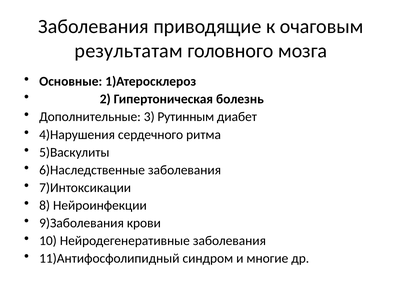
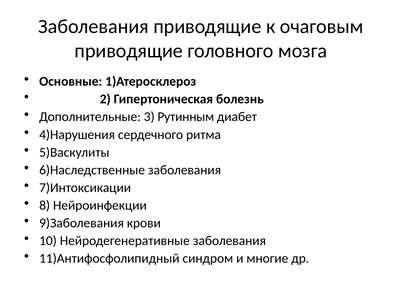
результатам at (129, 51): результатам -> приводящие
